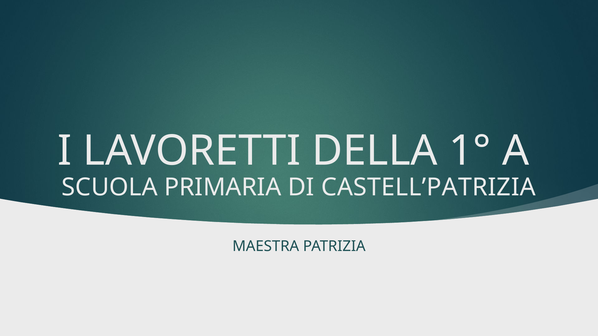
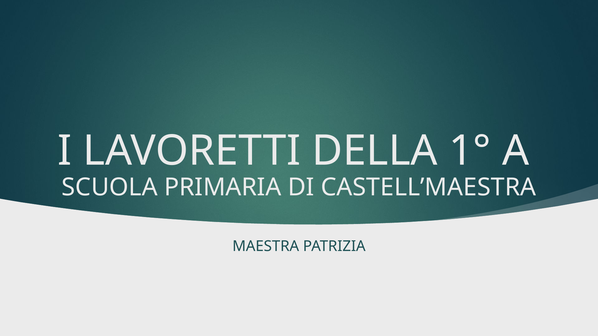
CASTELL’PATRIZIA: CASTELL’PATRIZIA -> CASTELL’MAESTRA
